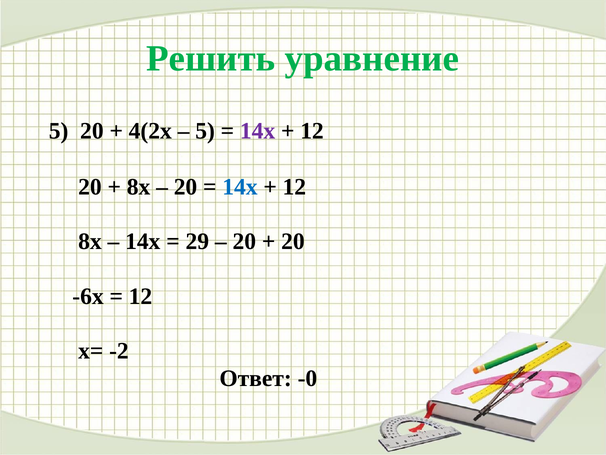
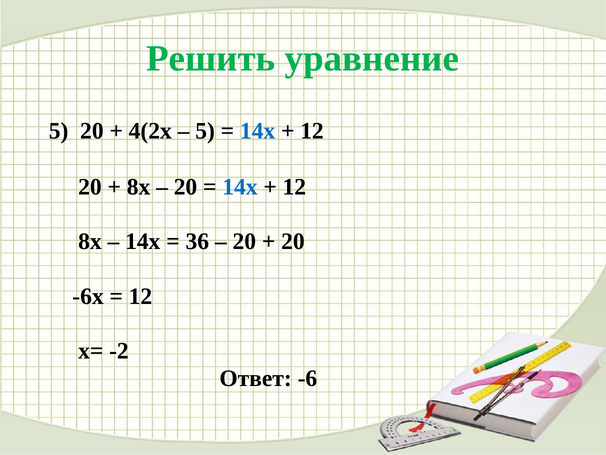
14x at (258, 131) colour: purple -> blue
29: 29 -> 36
-0: -0 -> -6
